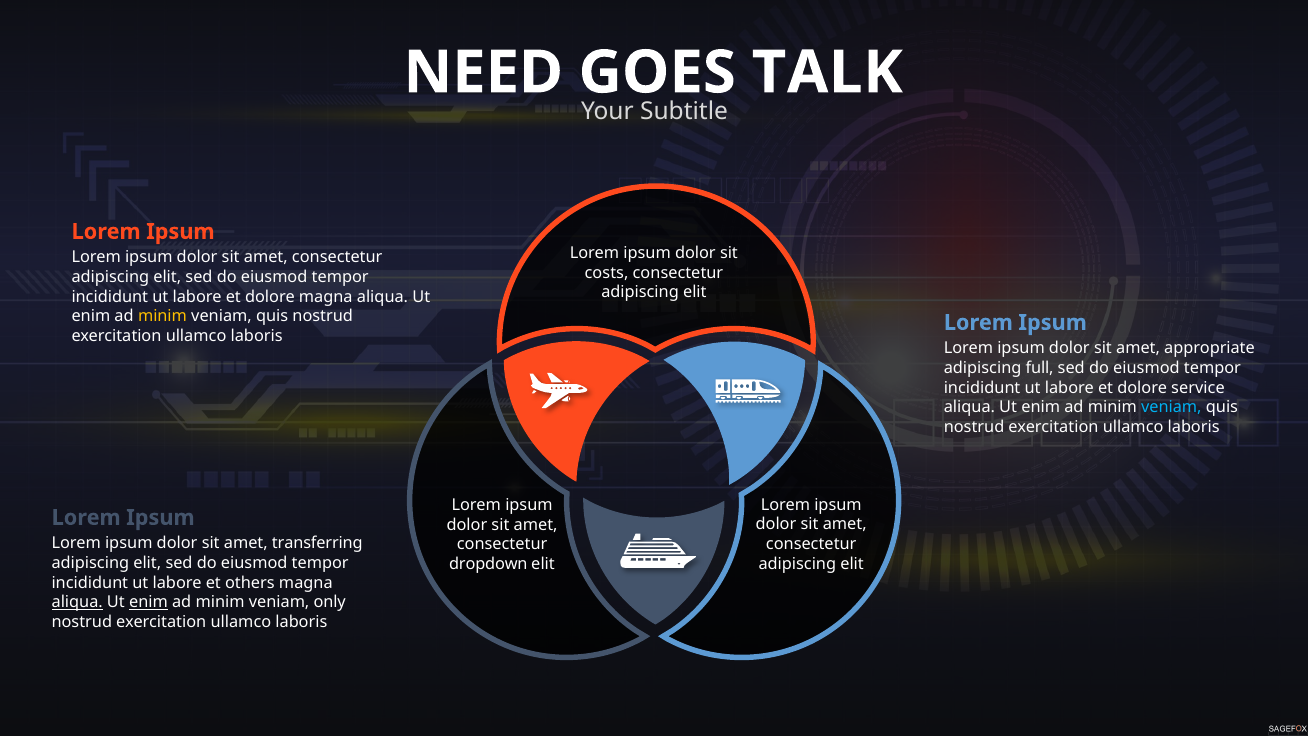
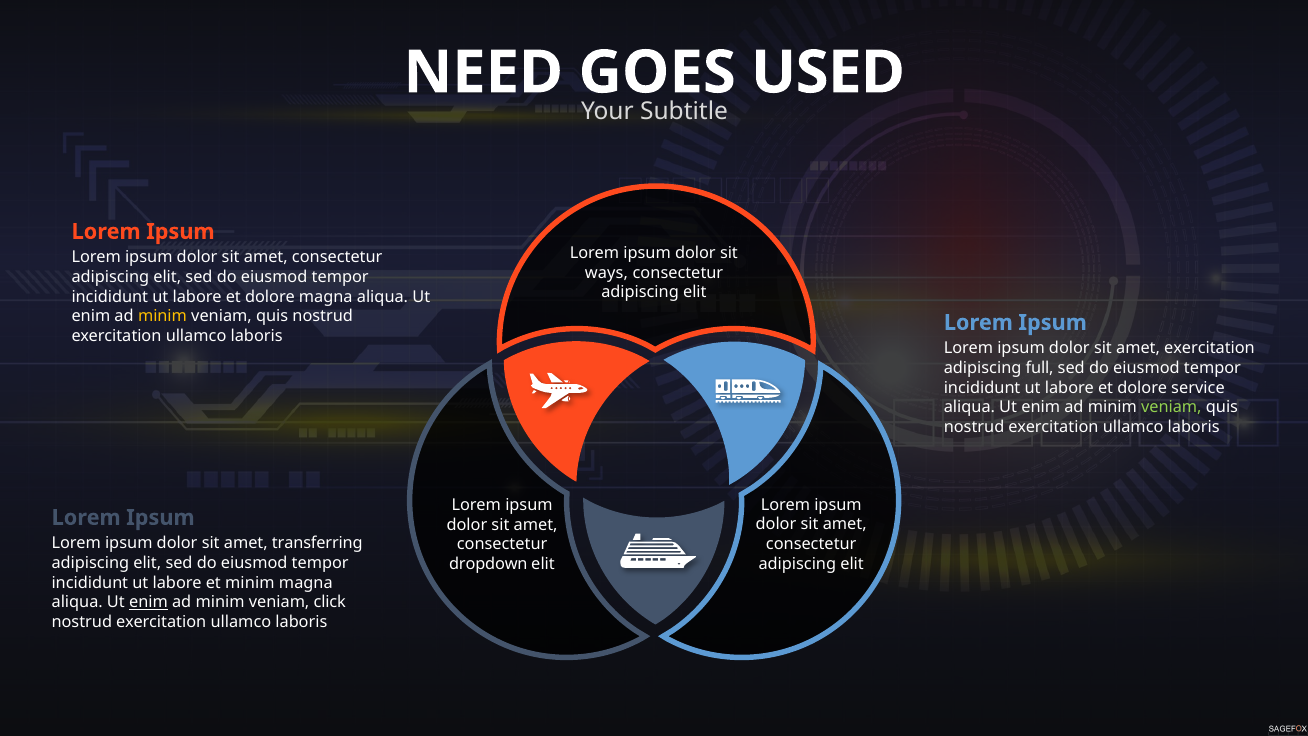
TALK: TALK -> USED
costs: costs -> ways
amet appropriate: appropriate -> exercitation
veniam at (1171, 407) colour: light blue -> light green
et others: others -> minim
aliqua at (77, 602) underline: present -> none
only: only -> click
